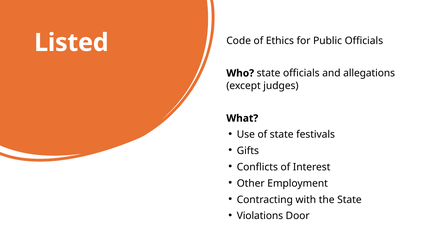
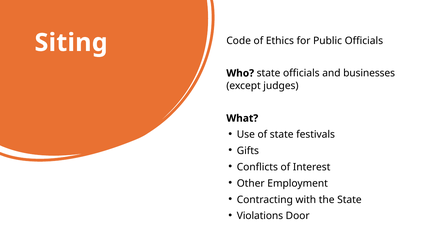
Listed: Listed -> Siting
allegations: allegations -> businesses
